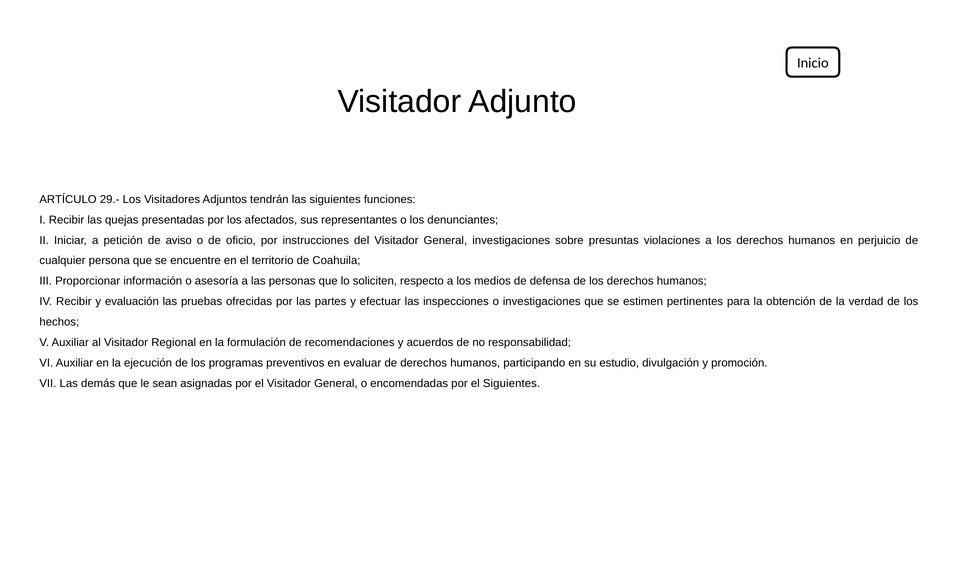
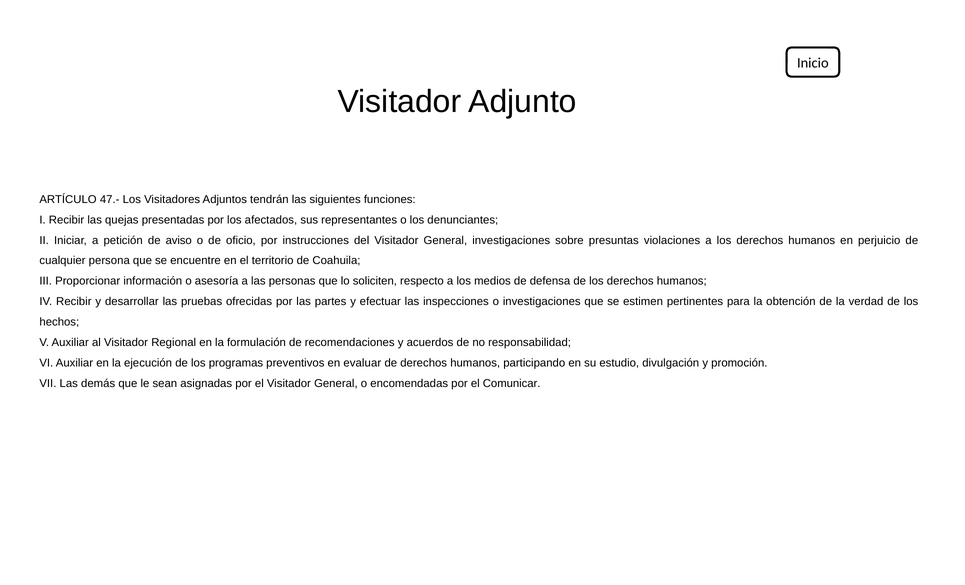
29.-: 29.- -> 47.-
evaluación: evaluación -> desarrollar
el Siguientes: Siguientes -> Comunicar
